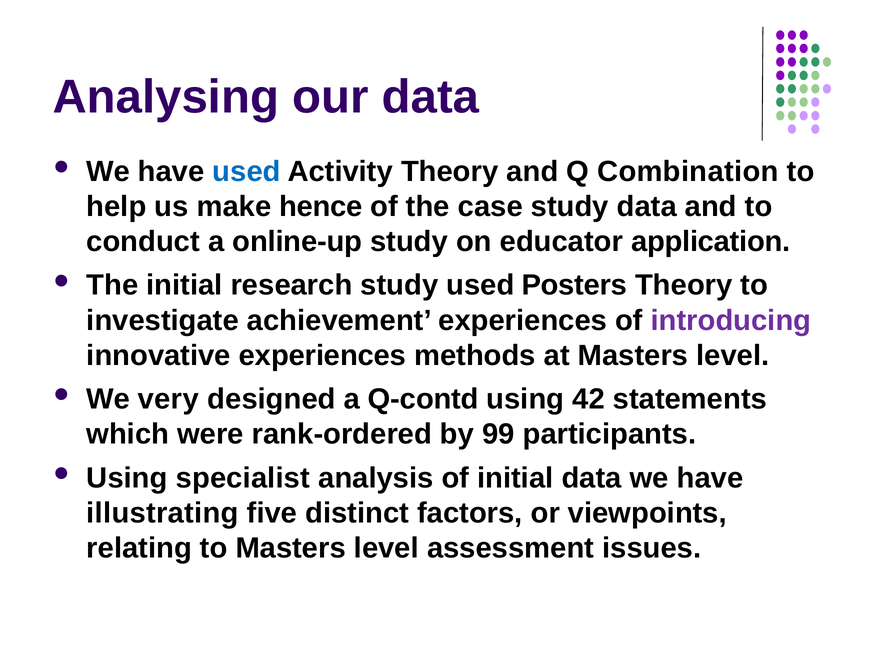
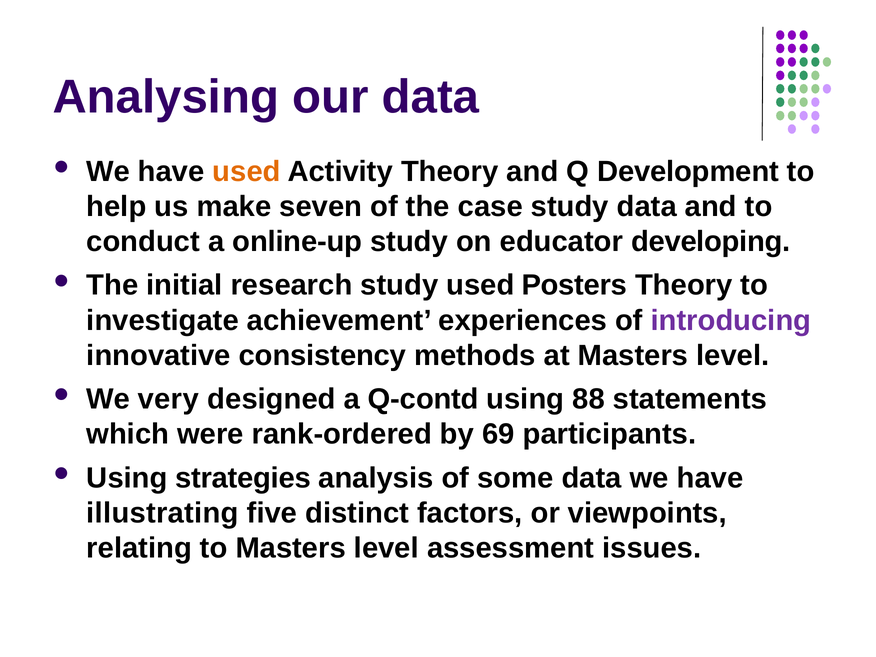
used at (247, 171) colour: blue -> orange
Combination: Combination -> Development
hence: hence -> seven
application: application -> developing
innovative experiences: experiences -> consistency
42: 42 -> 88
99: 99 -> 69
specialist: specialist -> strategies
of initial: initial -> some
